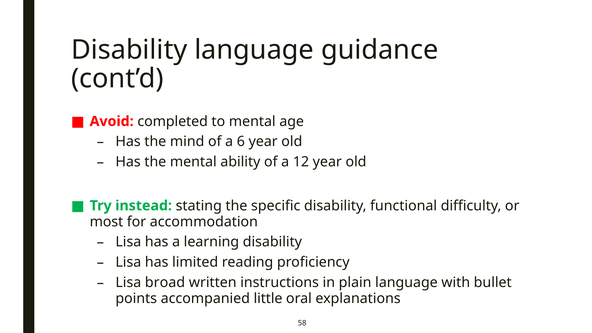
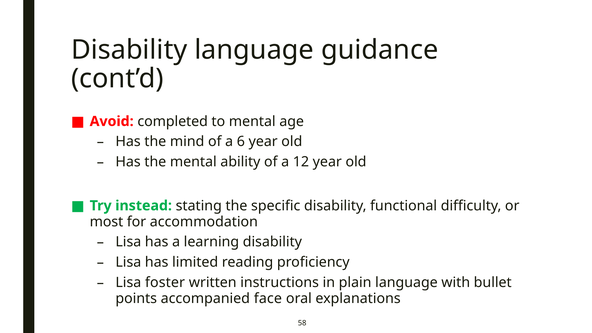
broad: broad -> foster
little: little -> face
